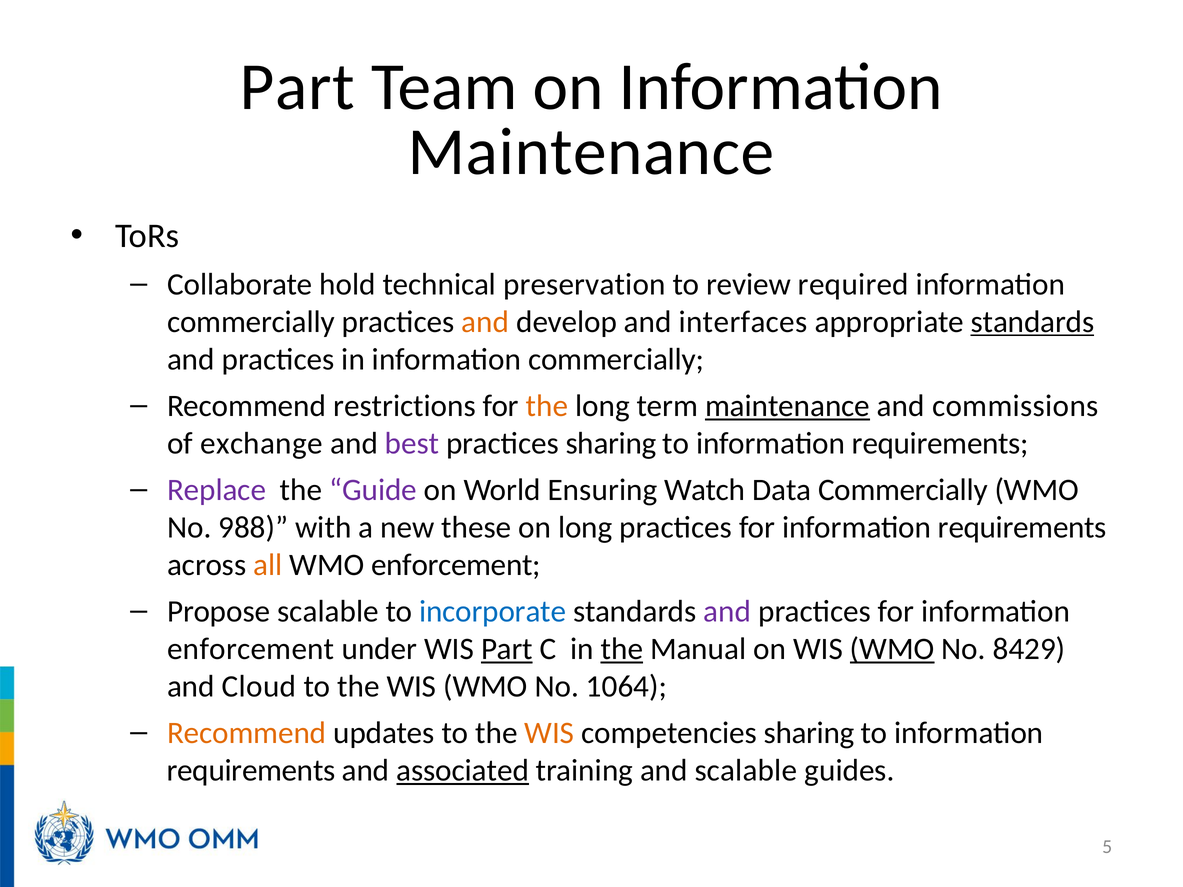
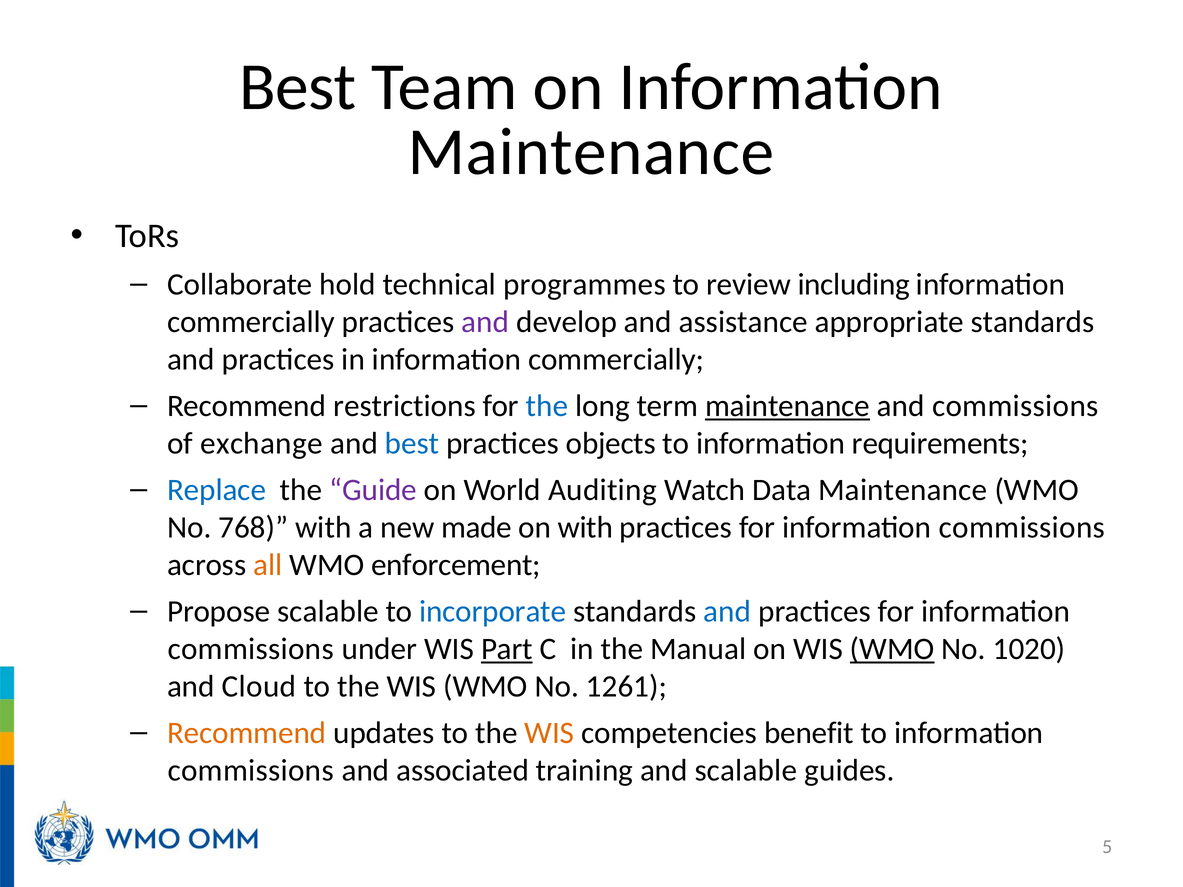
Part at (297, 87): Part -> Best
preservation: preservation -> programmes
required: required -> including
and at (485, 322) colour: orange -> purple
interfaces: interfaces -> assistance
standards at (1032, 322) underline: present -> none
the at (547, 406) colour: orange -> blue
best at (412, 443) colour: purple -> blue
practices sharing: sharing -> objects
Replace colour: purple -> blue
Ensuring: Ensuring -> Auditing
Data Commercially: Commercially -> Maintenance
988: 988 -> 768
these: these -> made
on long: long -> with
requirements at (1022, 528): requirements -> commissions
and at (727, 612) colour: purple -> blue
enforcement at (251, 649): enforcement -> commissions
the at (622, 649) underline: present -> none
8429: 8429 -> 1020
1064: 1064 -> 1261
competencies sharing: sharing -> benefit
requirements at (251, 771): requirements -> commissions
associated underline: present -> none
